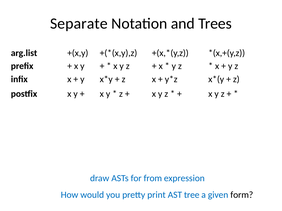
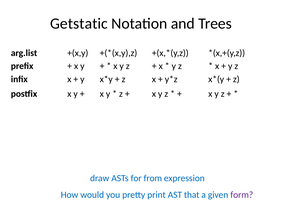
Separate: Separate -> Getstatic
tree: tree -> that
form colour: black -> purple
